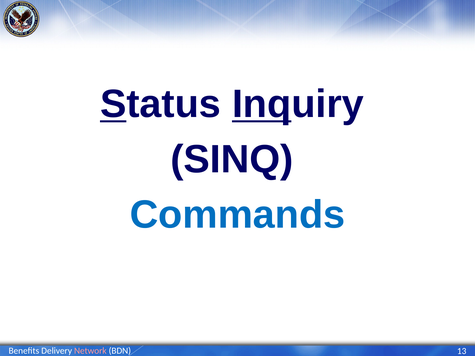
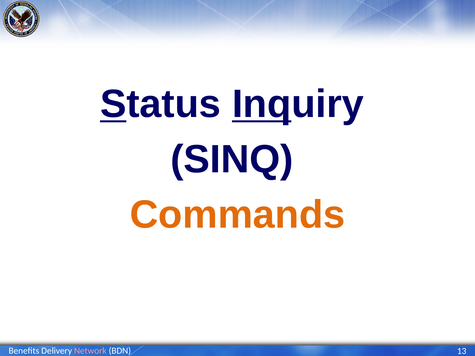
Commands colour: blue -> orange
